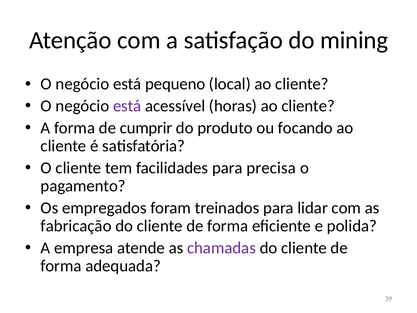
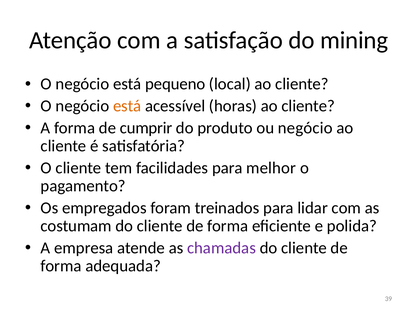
está at (127, 106) colour: purple -> orange
ou focando: focando -> negócio
precisa: precisa -> melhor
fabricação: fabricação -> costumam
